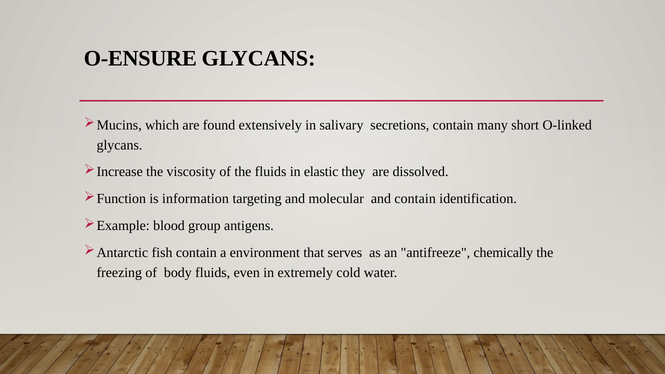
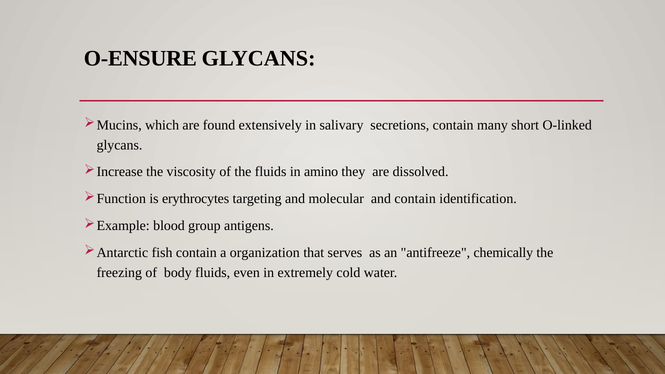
elastic: elastic -> amino
information: information -> erythrocytes
environment: environment -> organization
